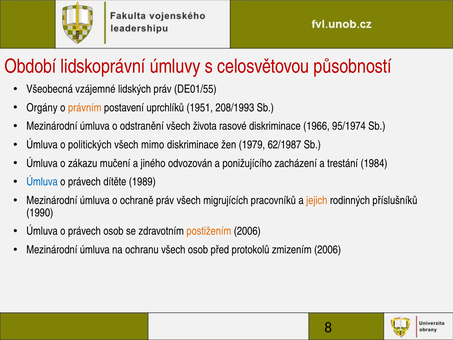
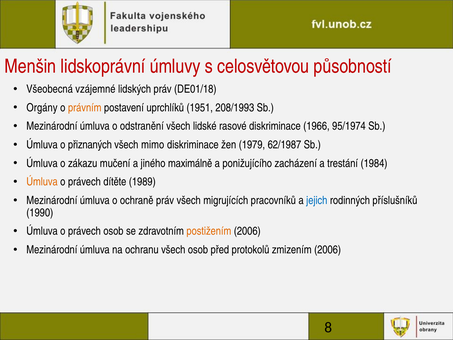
Období: Období -> Menšin
DE01/55: DE01/55 -> DE01/18
života: života -> lidské
politických: politických -> přiznaných
odvozován: odvozován -> maximálně
Úmluva at (42, 182) colour: blue -> orange
jejich colour: orange -> blue
